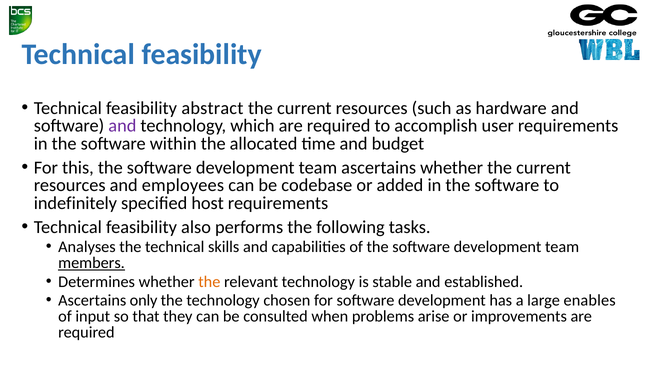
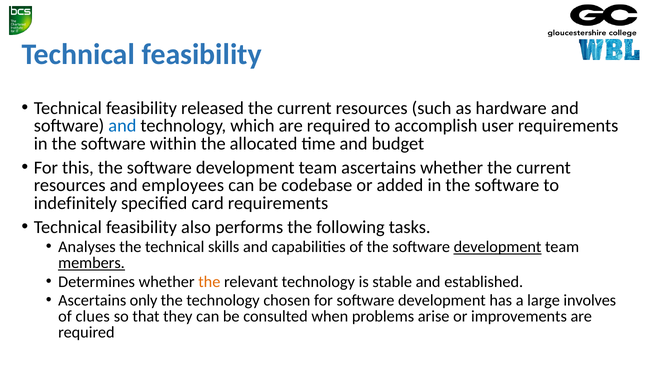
abstract: abstract -> released
and at (122, 126) colour: purple -> blue
host: host -> card
development at (498, 247) underline: none -> present
enables: enables -> involves
input: input -> clues
